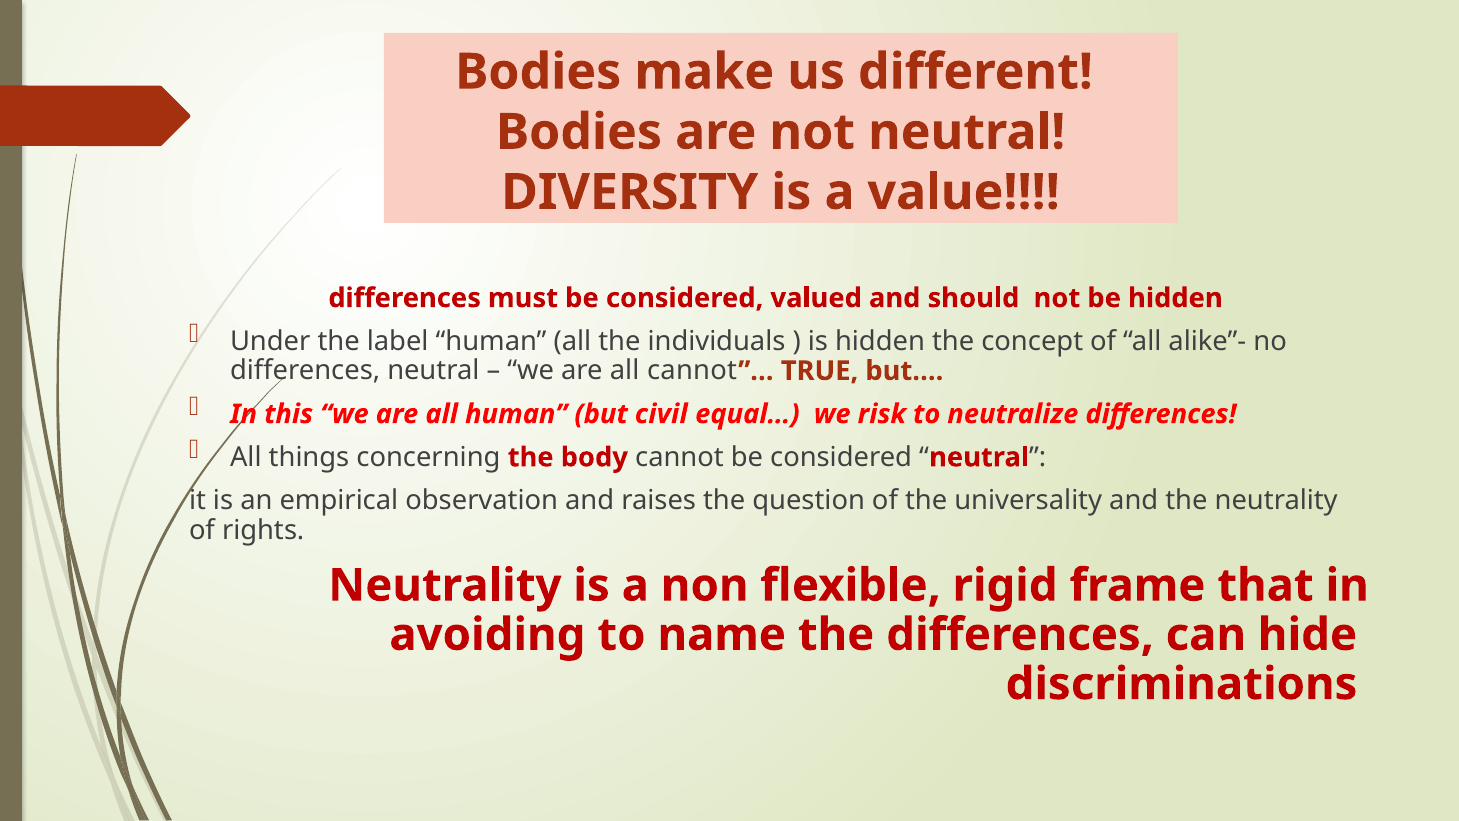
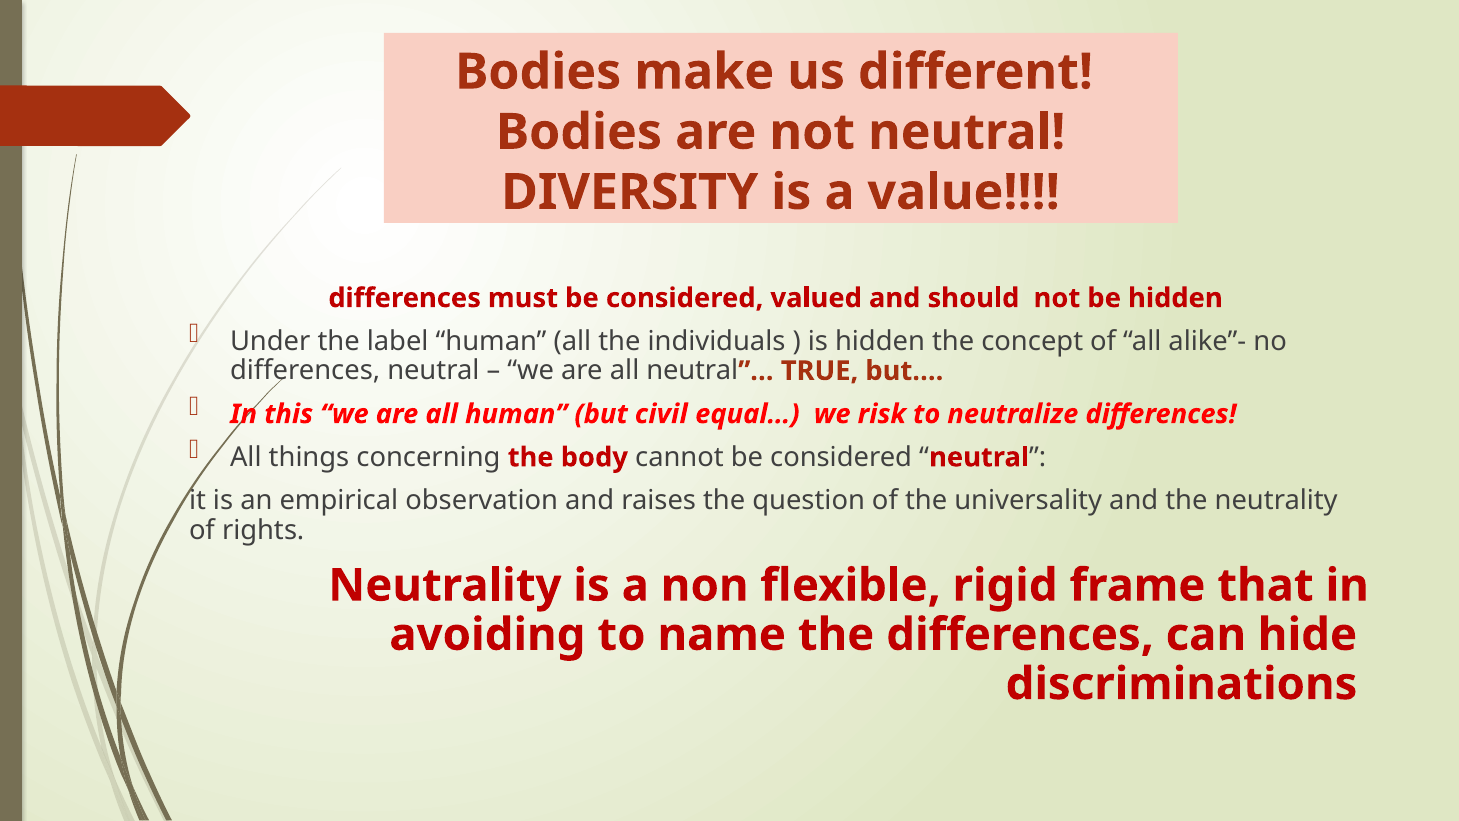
all cannot: cannot -> neutral
